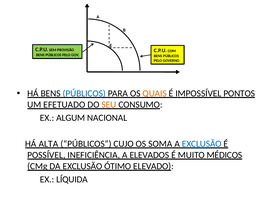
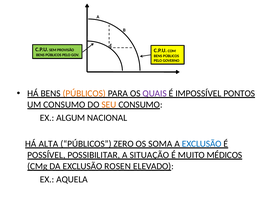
PÚBLICOS at (84, 93) colour: blue -> orange
QUAIS colour: orange -> purple
UM EFETUADO: EFETUADO -> CONSUMO
CUJO: CUJO -> ZERO
INEFICIÊNCIA: INEFICIÊNCIA -> POSSIBILITAR
ELEVADOS: ELEVADOS -> SITUAÇÃO
ÓTIMO: ÓTIMO -> ROSEN
LÍQUIDA: LÍQUIDA -> AQUELA
